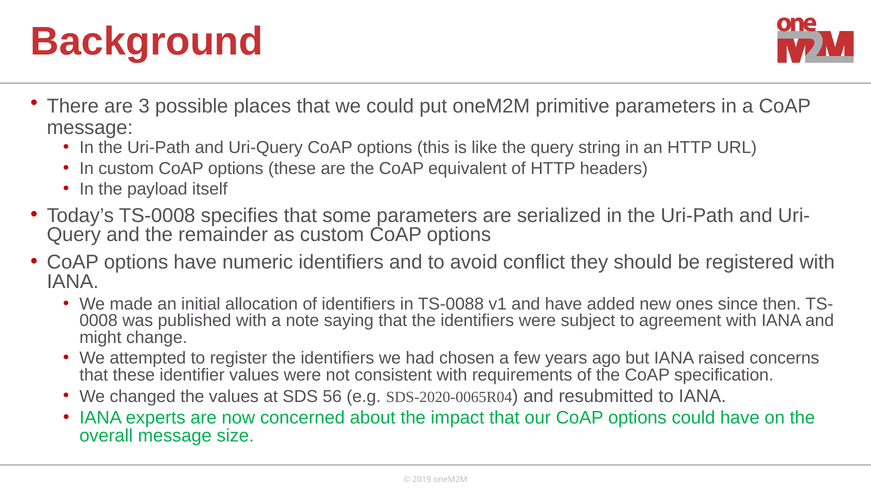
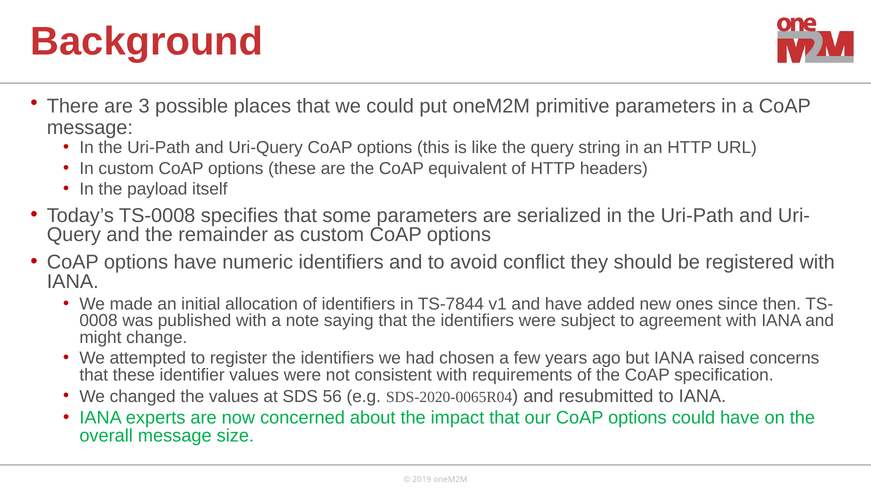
TS-0088: TS-0088 -> TS-7844
